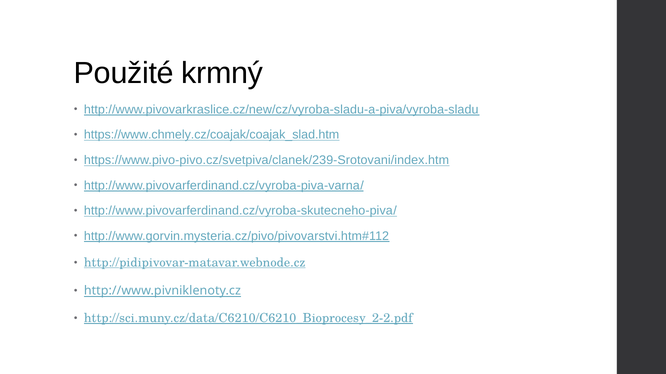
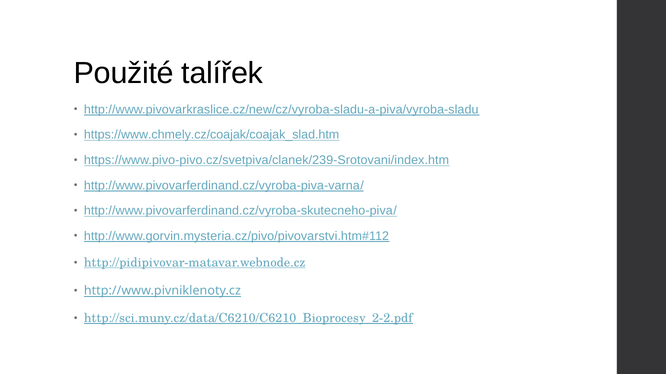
krmný: krmný -> talířek
